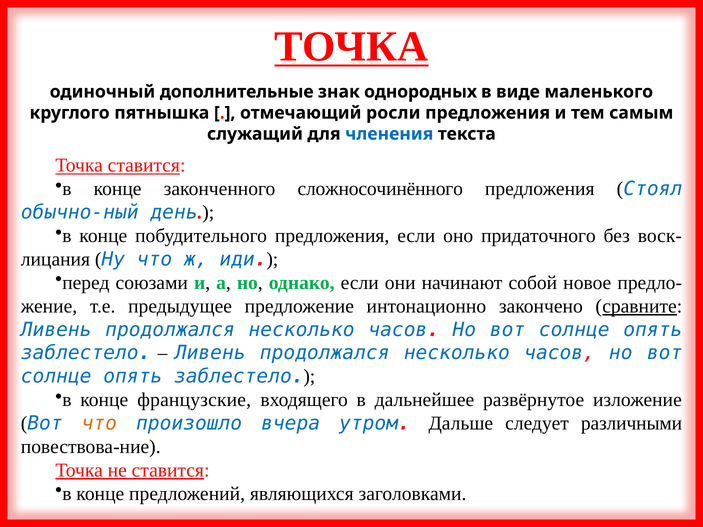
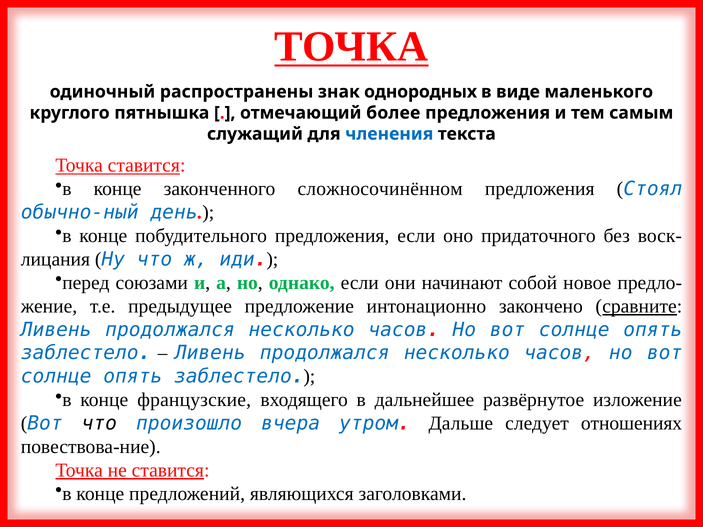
дополнительные: дополнительные -> распространены
росли: росли -> более
сложносочинённого: сложносочинённого -> сложносочинённом
что at (99, 423) colour: orange -> black
различными: различными -> отношениях
